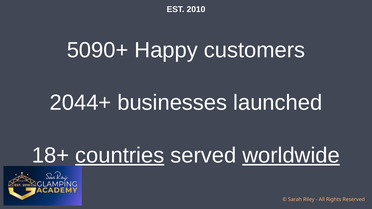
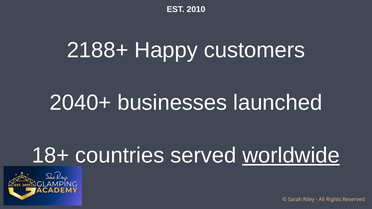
5090+: 5090+ -> 2188+
2044+: 2044+ -> 2040+
countries underline: present -> none
